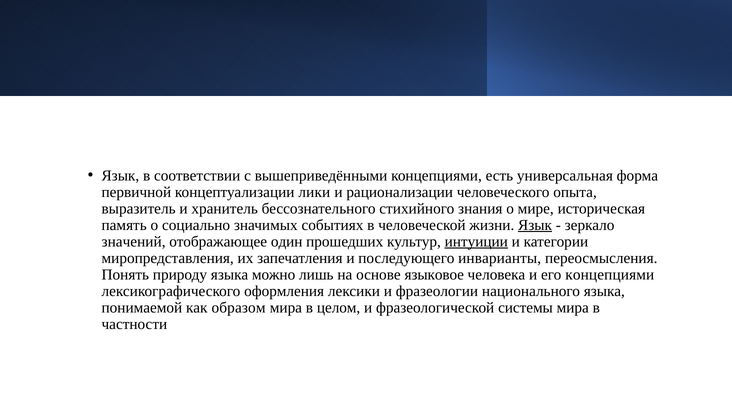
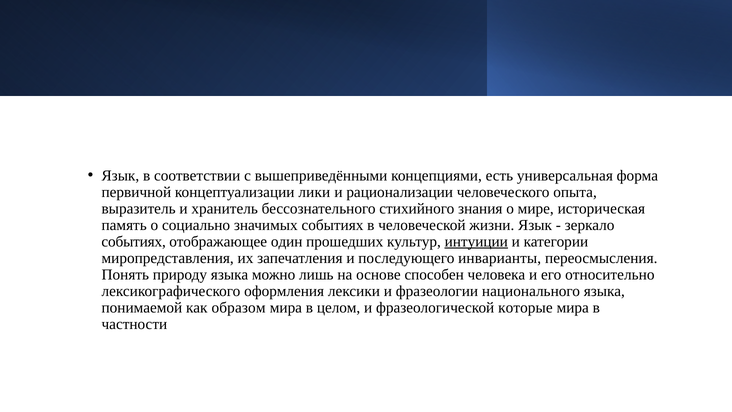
Язык at (535, 225) underline: present -> none
значений at (134, 241): значений -> событиях
языковое: языковое -> способен
его концепциями: концепциями -> относительно
системы: системы -> которые
